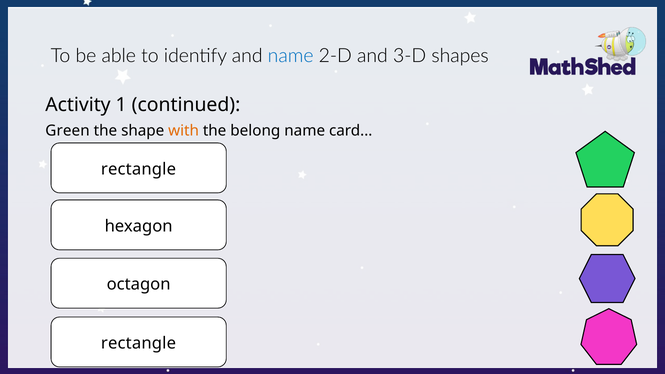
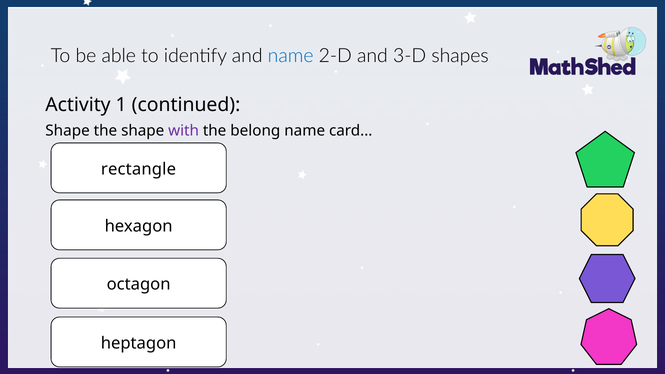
Green at (68, 131): Green -> Shape
with colour: orange -> purple
rectangle at (139, 343): rectangle -> heptagon
